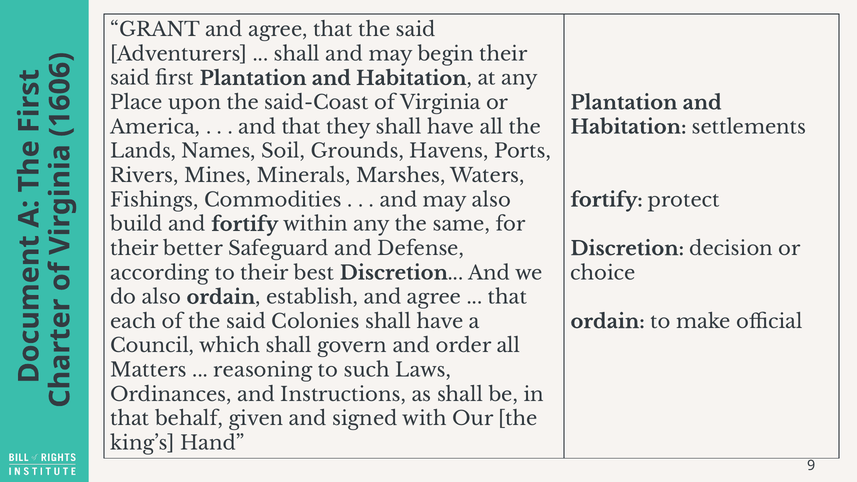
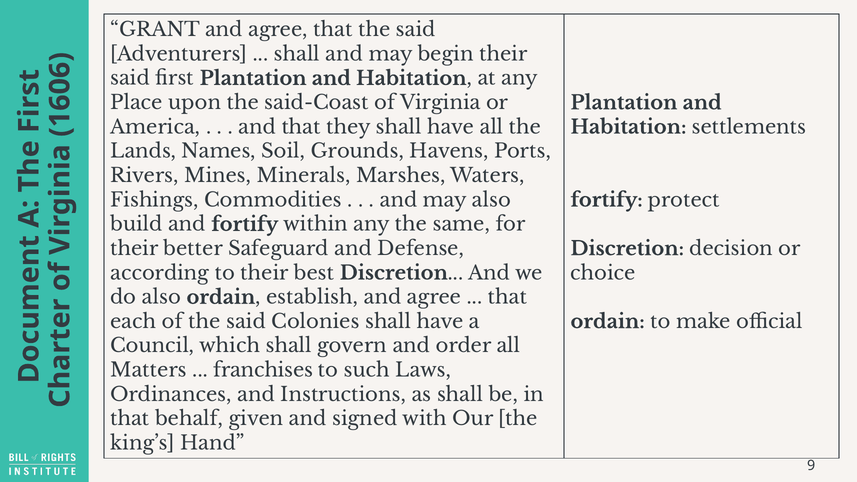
reasoning: reasoning -> franchises
